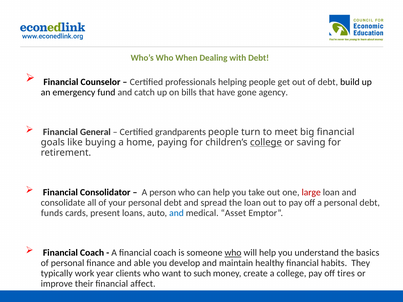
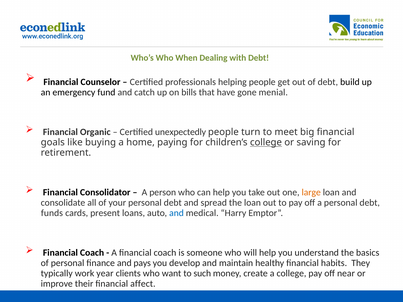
agency: agency -> menial
General: General -> Organic
grandparents: grandparents -> unexpectedly
large colour: red -> orange
Asset: Asset -> Harry
who at (233, 253) underline: present -> none
able: able -> pays
tires: tires -> near
